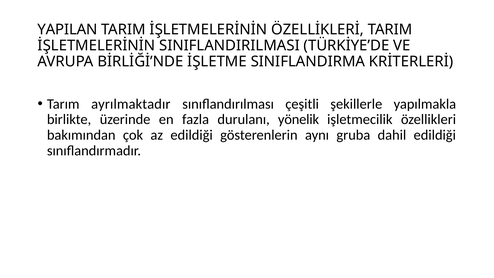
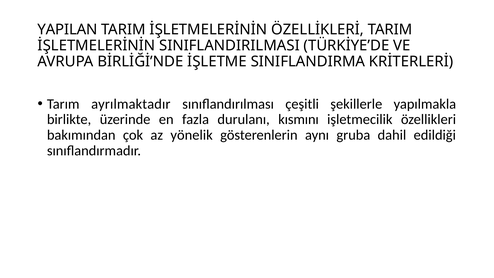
yönelik: yönelik -> kısmını
az edildiği: edildiği -> yönelik
